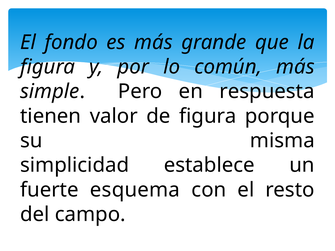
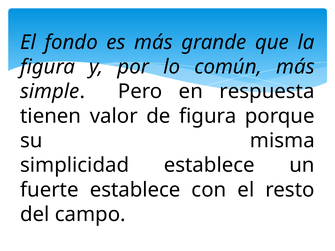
fuerte esquema: esquema -> establece
